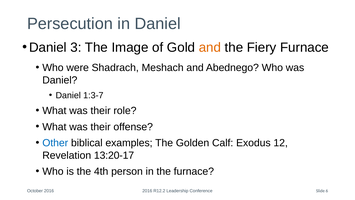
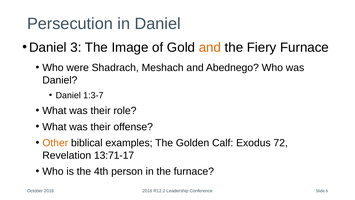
Other colour: blue -> orange
12: 12 -> 72
13:20-17: 13:20-17 -> 13:71-17
